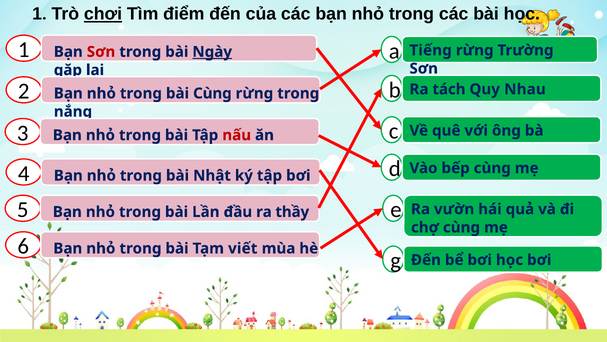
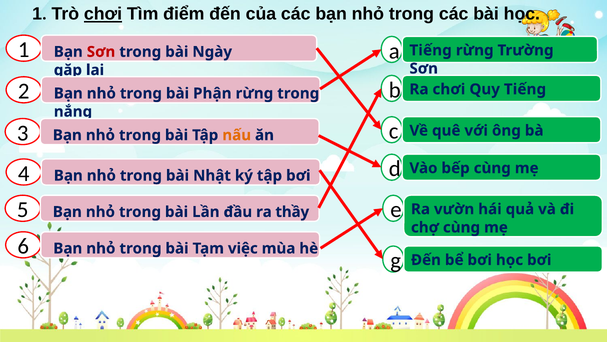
Ngày underline: present -> none
Ra tách: tách -> chơi
Quy Nhau: Nhau -> Tiếng
bài Cùng: Cùng -> Phận
nấu colour: red -> orange
viết: viết -> việc
